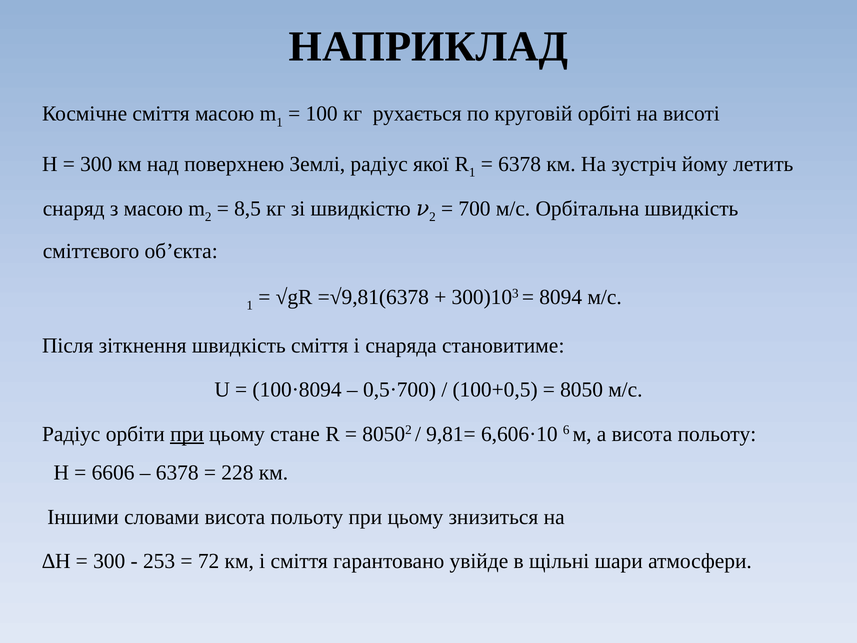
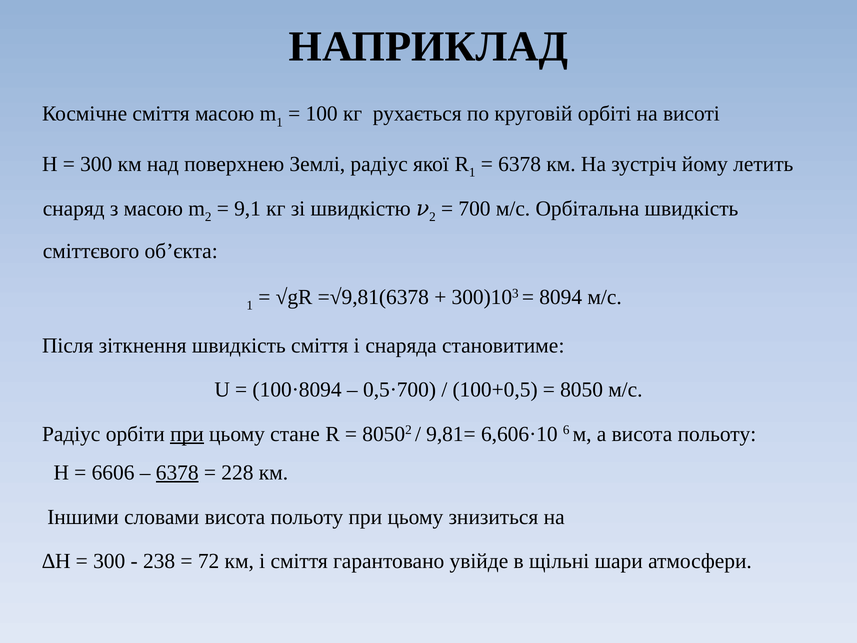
8,5: 8,5 -> 9,1
6378 at (177, 472) underline: none -> present
253: 253 -> 238
